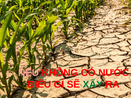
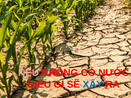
XẨY colour: green -> blue
